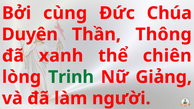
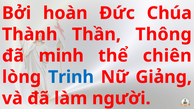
cùng: cùng -> hoàn
Duyên: Duyên -> Thành
xanh: xanh -> minh
Trinh colour: green -> blue
